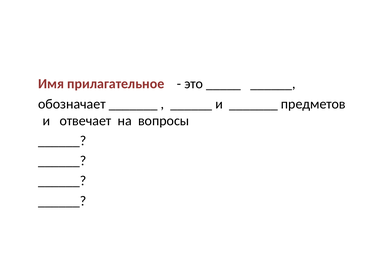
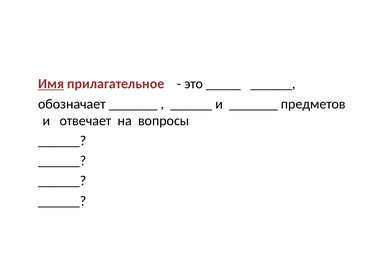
Имя underline: none -> present
